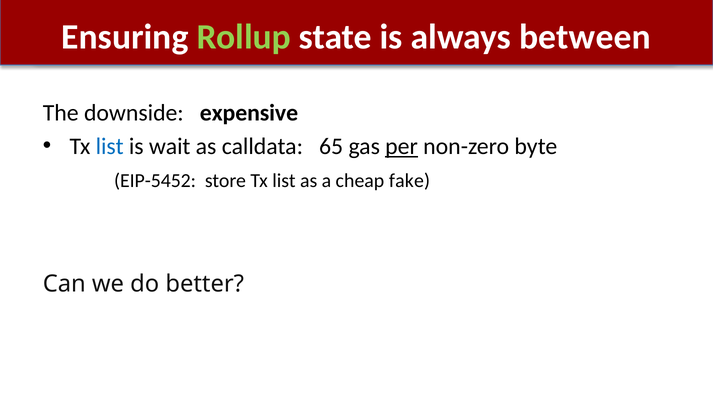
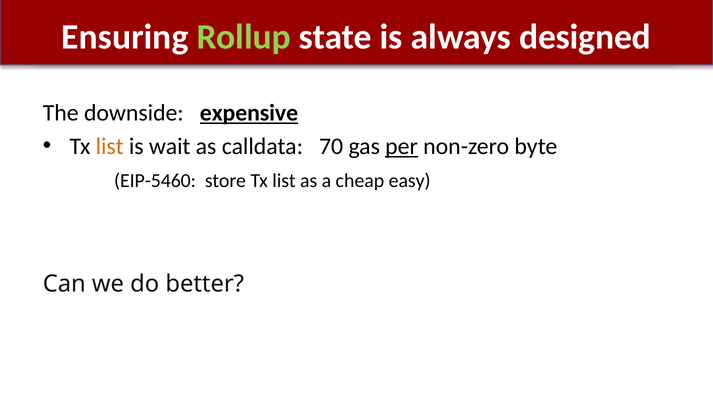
between: between -> designed
expensive underline: none -> present
list at (110, 146) colour: blue -> orange
65: 65 -> 70
EIP-5452: EIP-5452 -> EIP-5460
fake: fake -> easy
